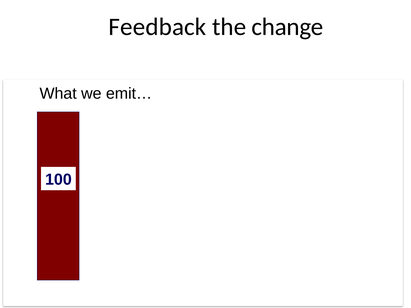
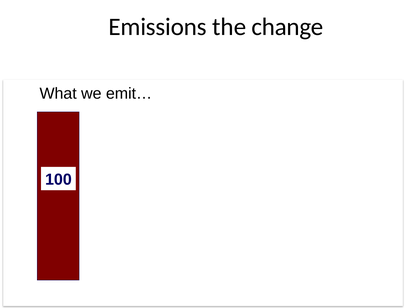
Feedback: Feedback -> Emissions
